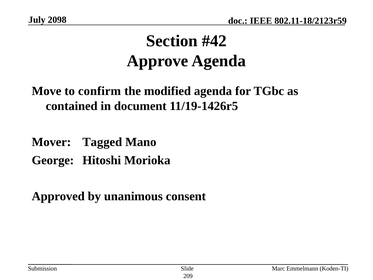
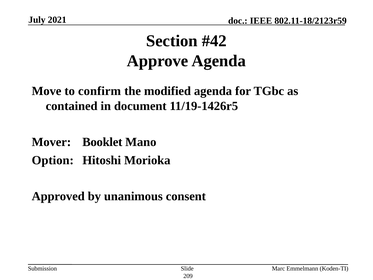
2098: 2098 -> 2021
Tagged: Tagged -> Booklet
George: George -> Option
